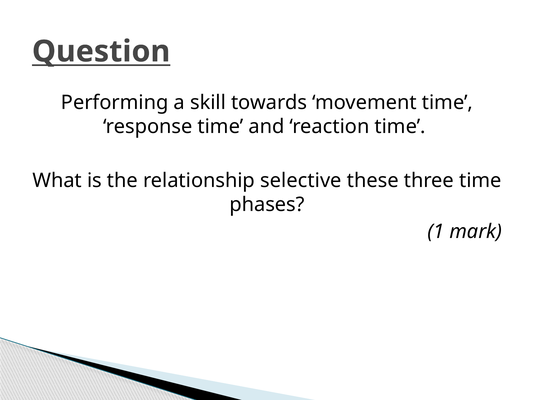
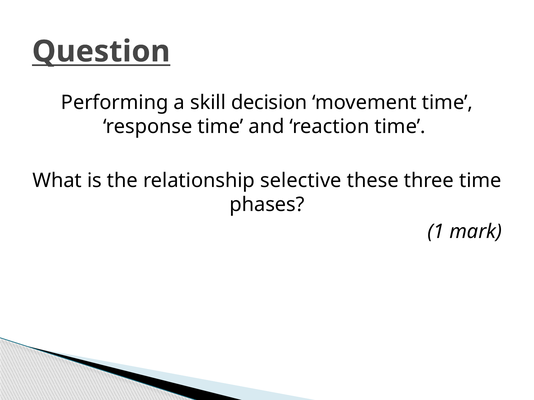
towards: towards -> decision
